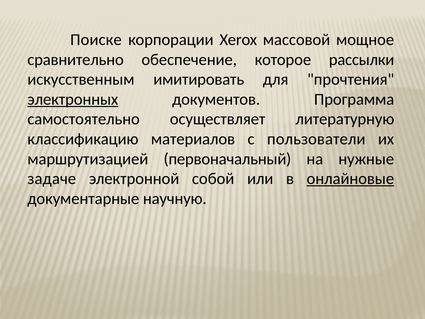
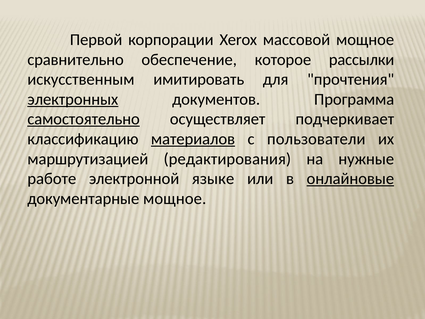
Поиске: Поиске -> Первой
самостоятельно underline: none -> present
литературную: литературную -> подчеркивает
материалов underline: none -> present
первоначальный: первоначальный -> редактирования
задаче: задаче -> работе
собой: собой -> языке
документарные научную: научную -> мощное
